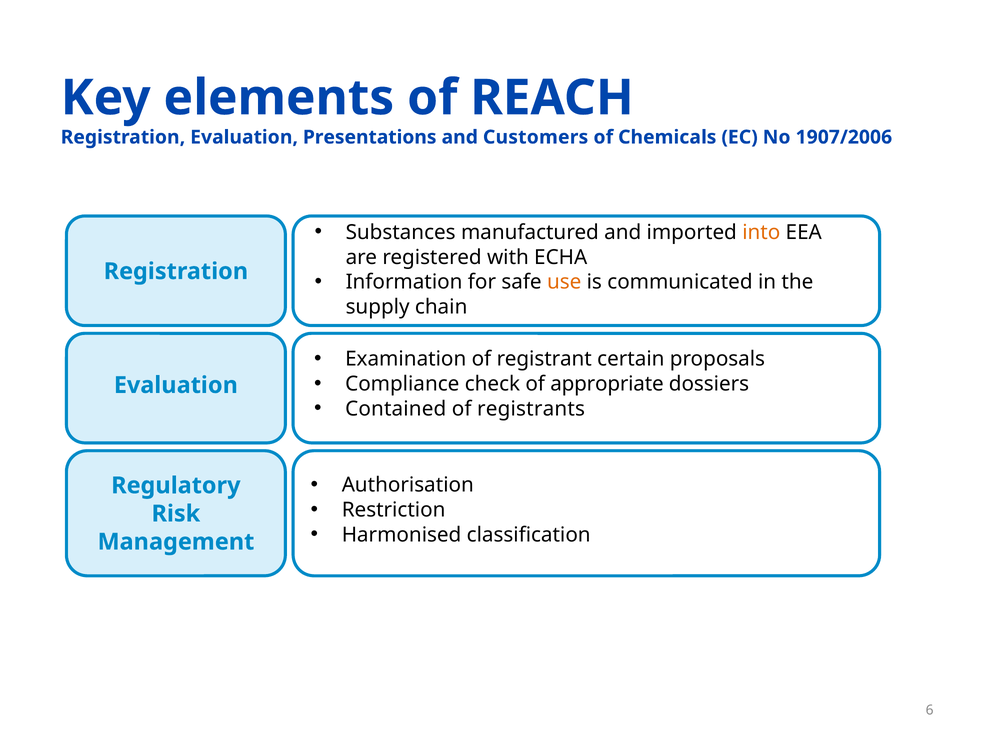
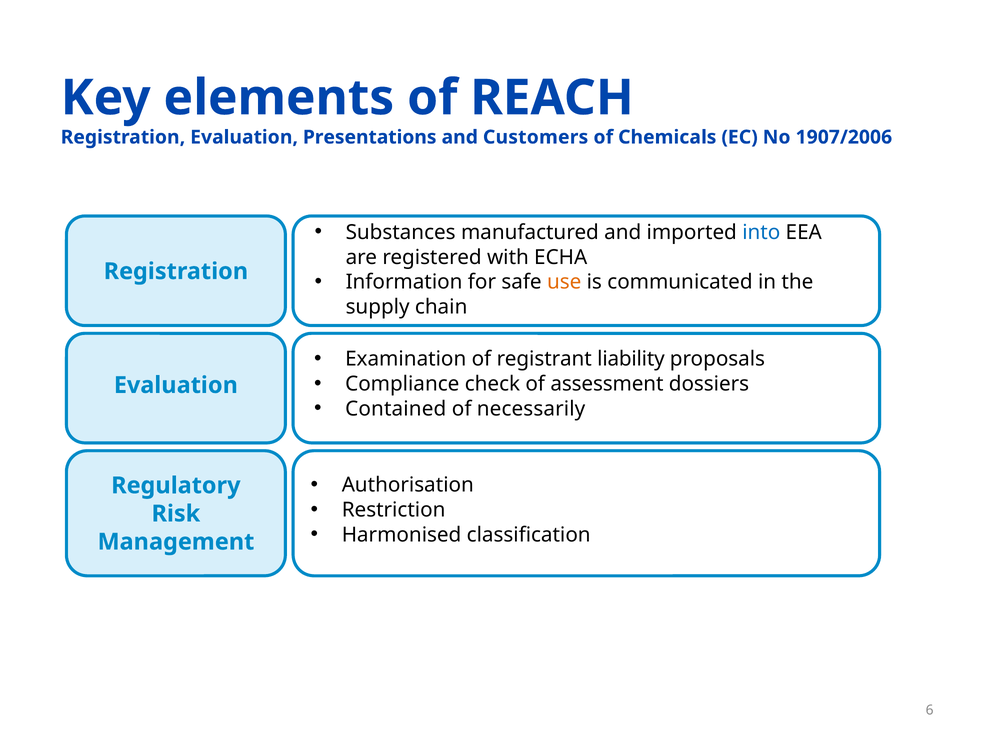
into colour: orange -> blue
certain: certain -> liability
appropriate: appropriate -> assessment
registrants: registrants -> necessarily
